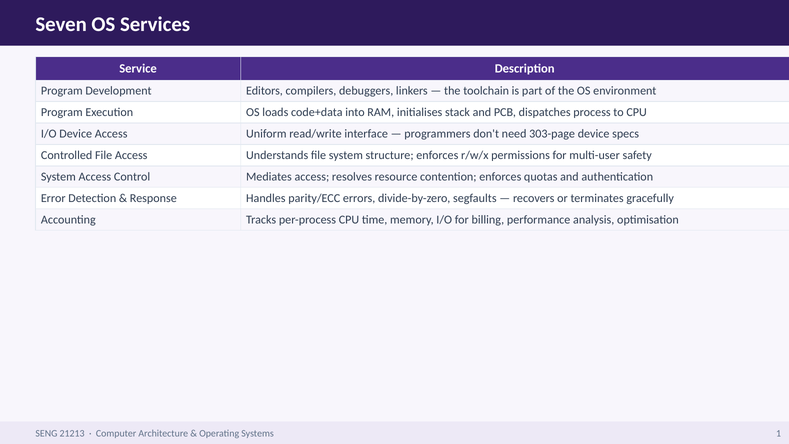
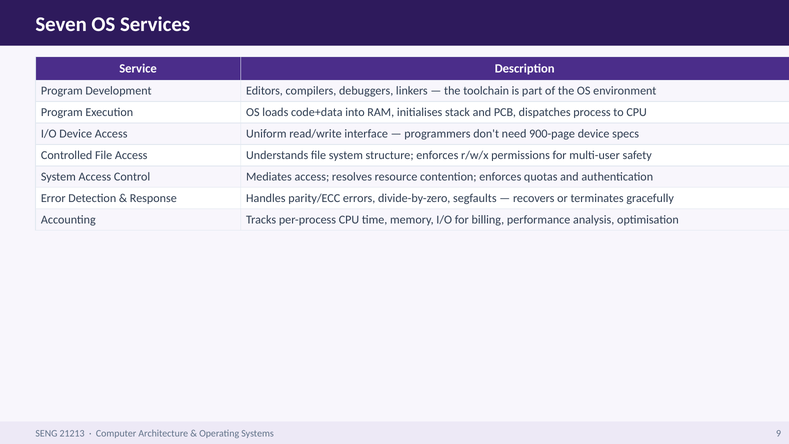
303-page: 303-page -> 900-page
1: 1 -> 9
